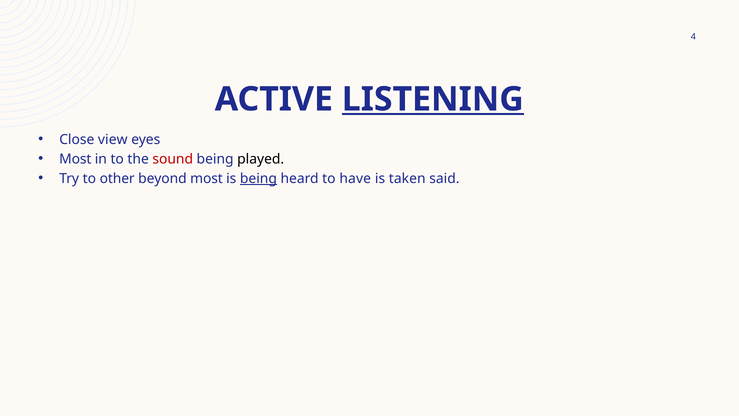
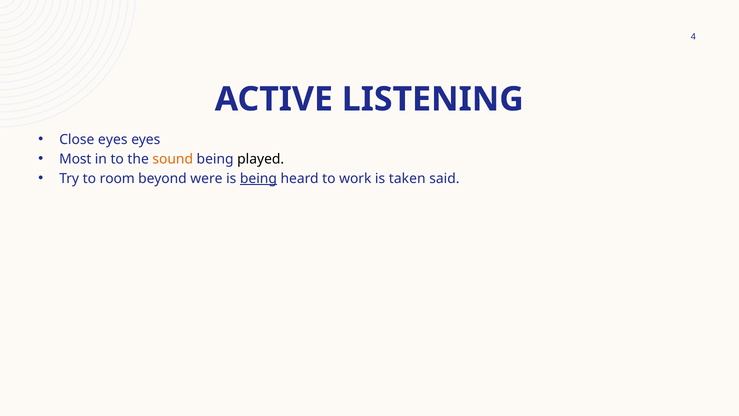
LISTENING underline: present -> none
Close view: view -> eyes
sound colour: red -> orange
other: other -> room
beyond most: most -> were
have: have -> work
